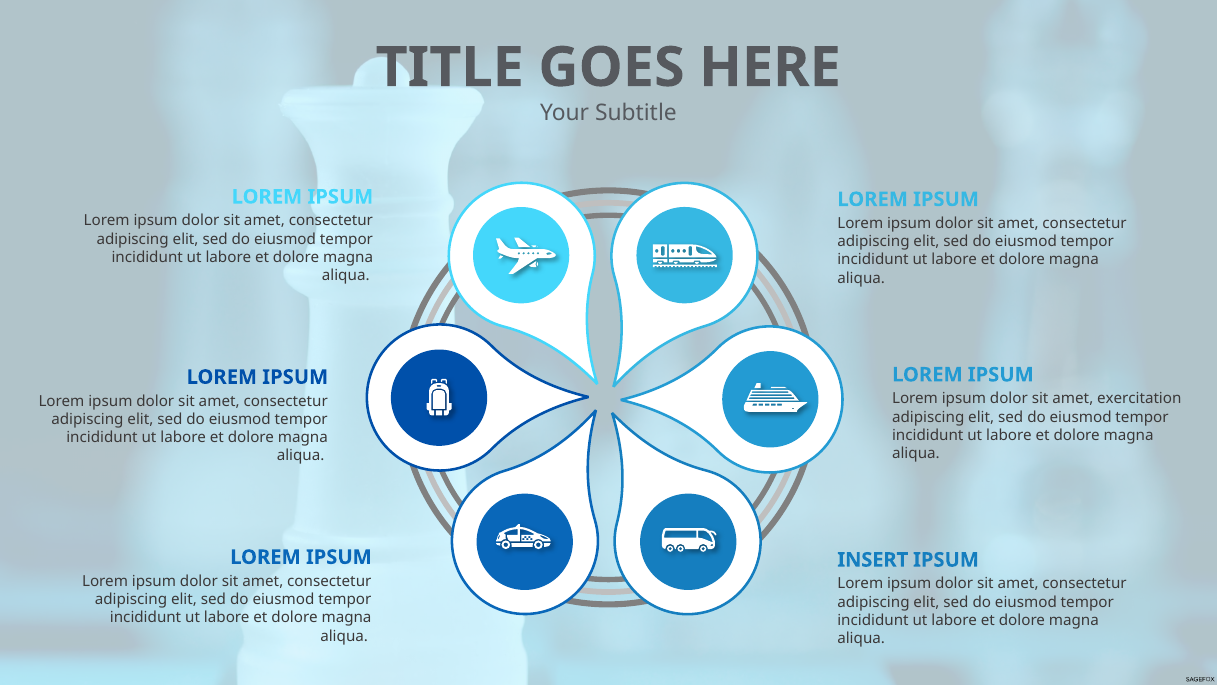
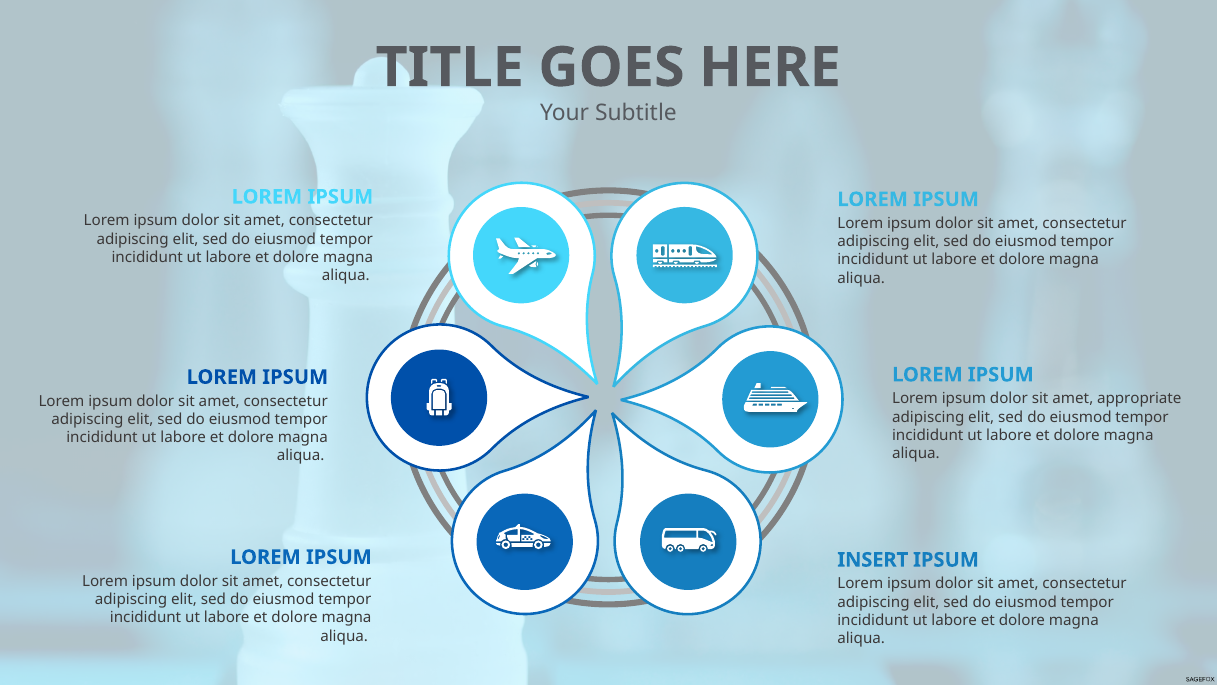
exercitation: exercitation -> appropriate
